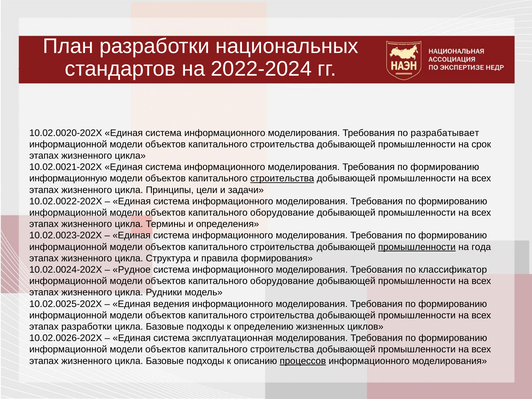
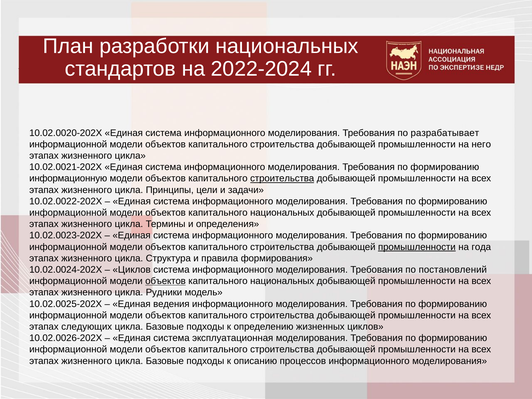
срок: срок -> него
оборудование at (282, 213): оборудование -> национальных
Рудное at (132, 270): Рудное -> Циклов
классификатор: классификатор -> постановлений
объектов at (166, 281) underline: none -> present
оборудование at (282, 281): оборудование -> национальных
этапах разработки: разработки -> следующих
процессов underline: present -> none
